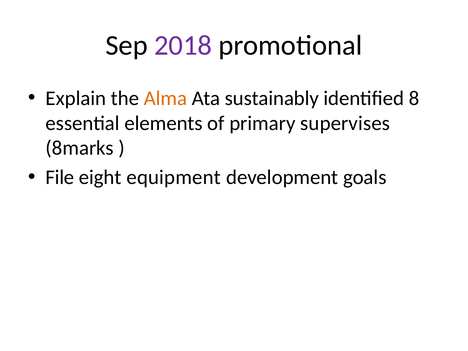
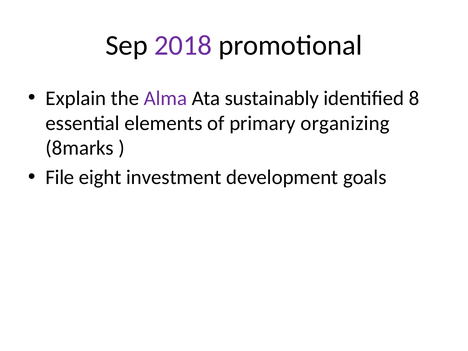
Alma colour: orange -> purple
supervises: supervises -> organizing
equipment: equipment -> investment
